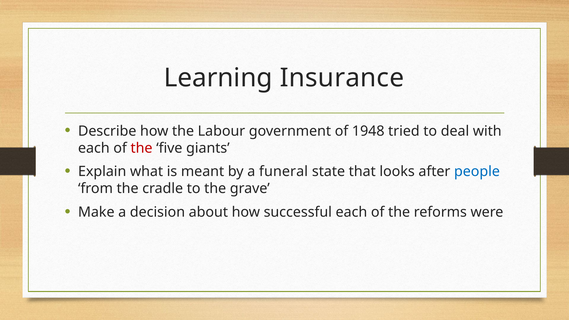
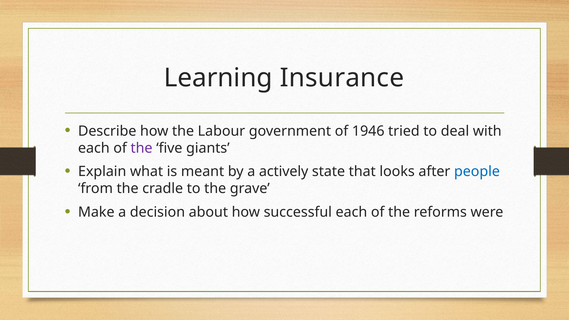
1948: 1948 -> 1946
the at (142, 148) colour: red -> purple
funeral: funeral -> actively
